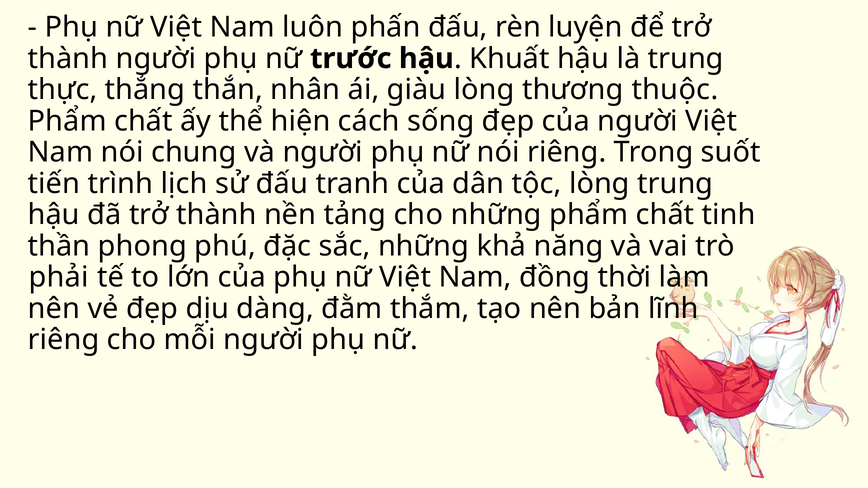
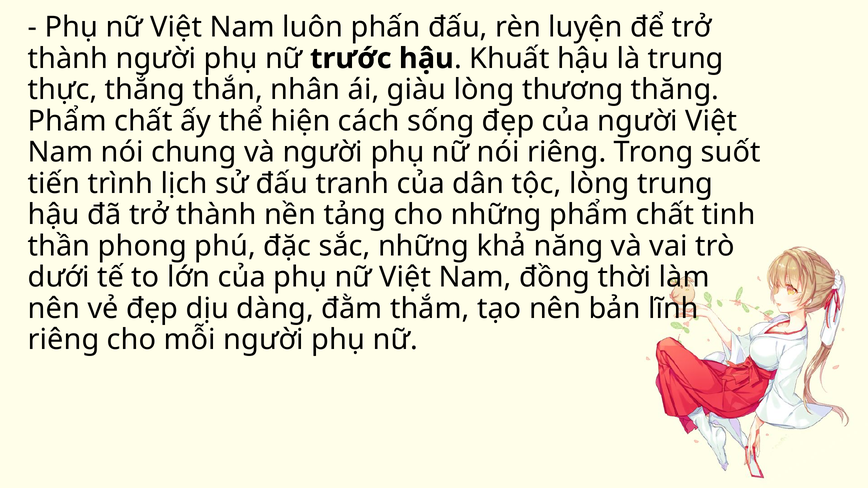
thuộc: thuộc -> thăng
phải: phải -> dưới
